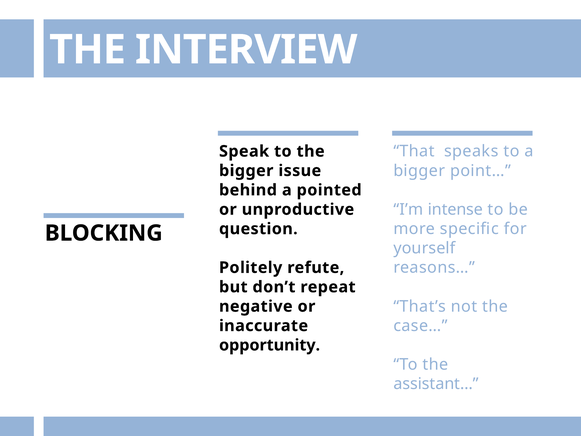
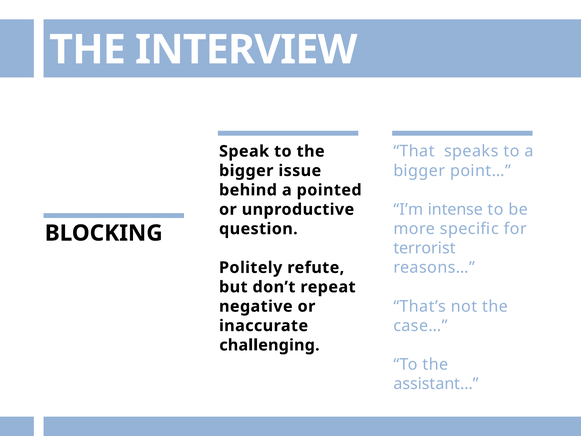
yourself: yourself -> terrorist
opportunity: opportunity -> challenging
